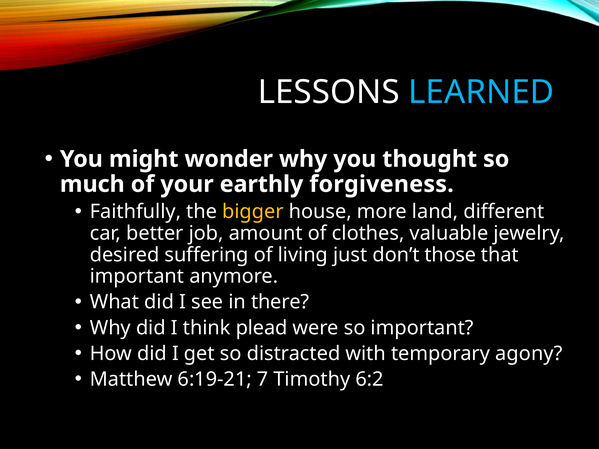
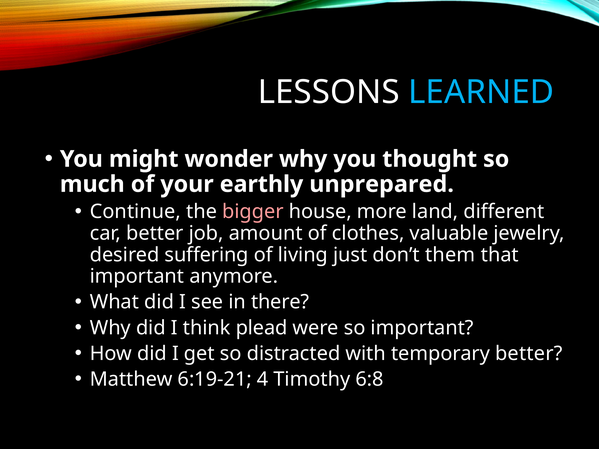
forgiveness: forgiveness -> unprepared
Faithfully: Faithfully -> Continue
bigger colour: yellow -> pink
those: those -> them
temporary agony: agony -> better
7: 7 -> 4
6:2: 6:2 -> 6:8
